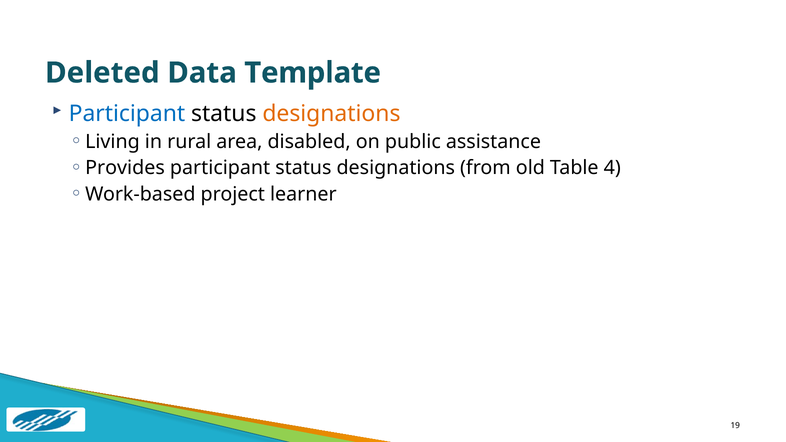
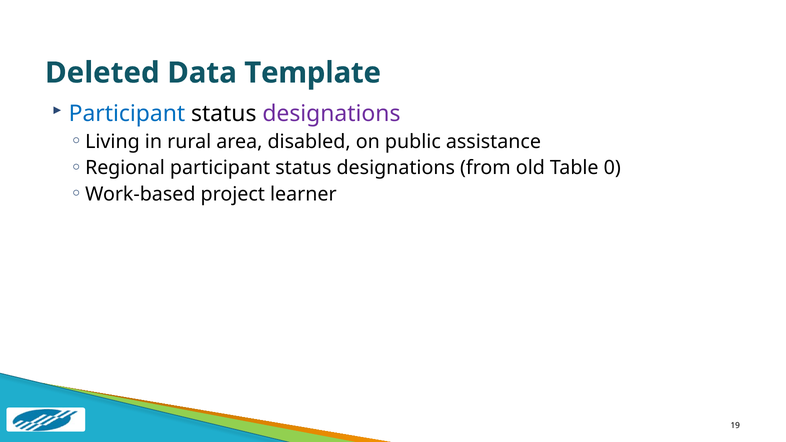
designations at (331, 114) colour: orange -> purple
Provides: Provides -> Regional
4: 4 -> 0
